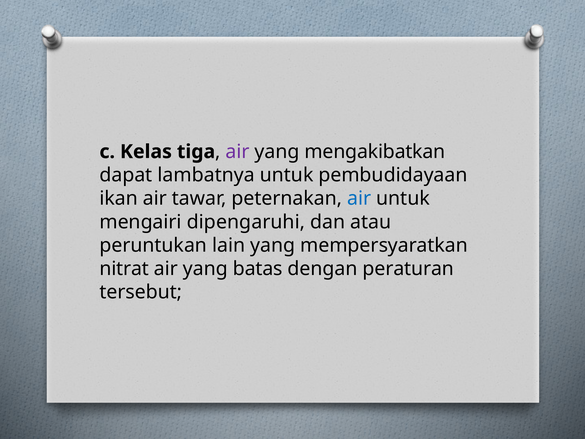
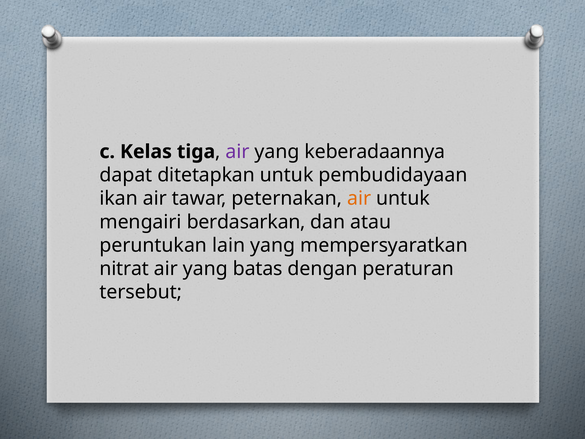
mengakibatkan: mengakibatkan -> keberadaannya
lambatnya: lambatnya -> ditetapkan
air at (359, 198) colour: blue -> orange
dipengaruhi: dipengaruhi -> berdasarkan
